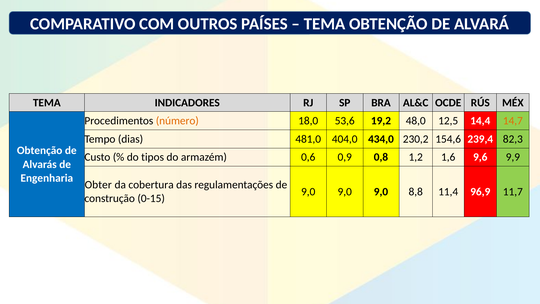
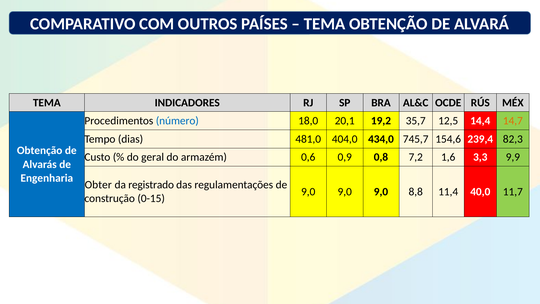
número colour: orange -> blue
53,6: 53,6 -> 20,1
48,0: 48,0 -> 35,7
230,2: 230,2 -> 745,7
tipos: tipos -> geral
1,2: 1,2 -> 7,2
9,6: 9,6 -> 3,3
cobertura: cobertura -> registrado
96,9: 96,9 -> 40,0
